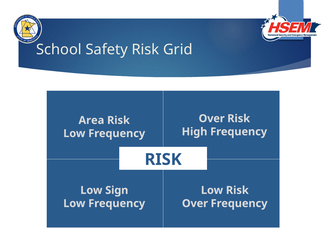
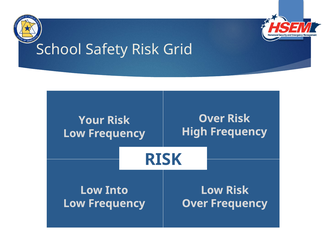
Area: Area -> Your
Sign: Sign -> Into
